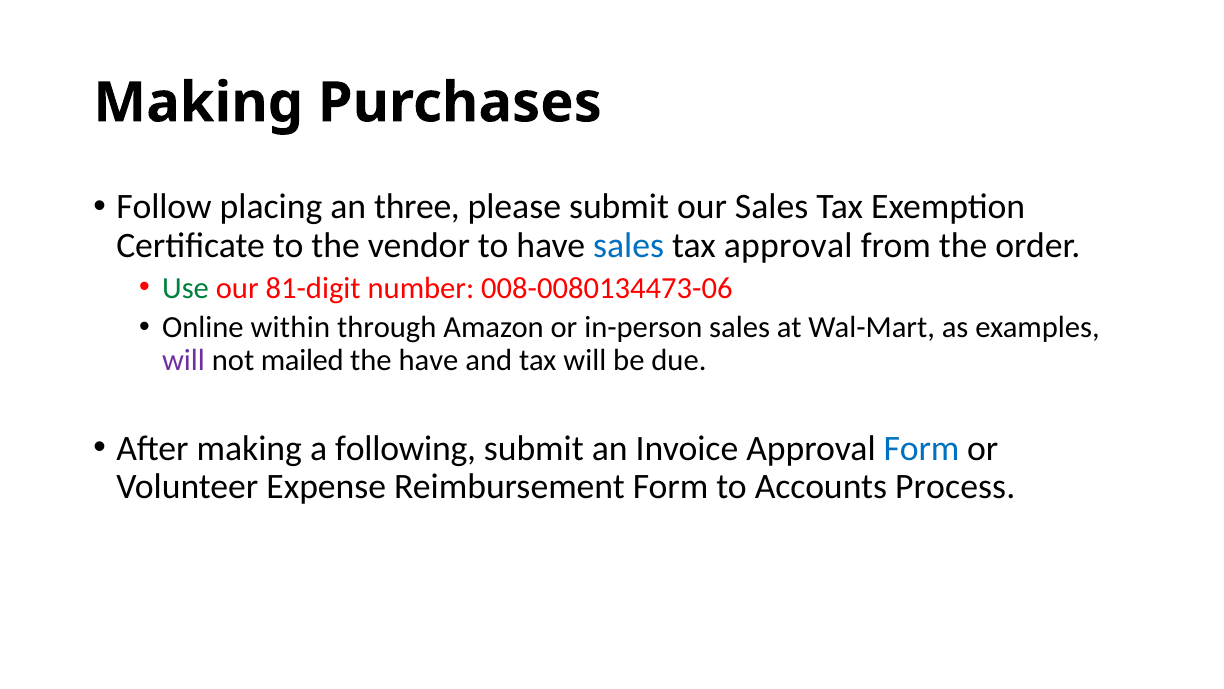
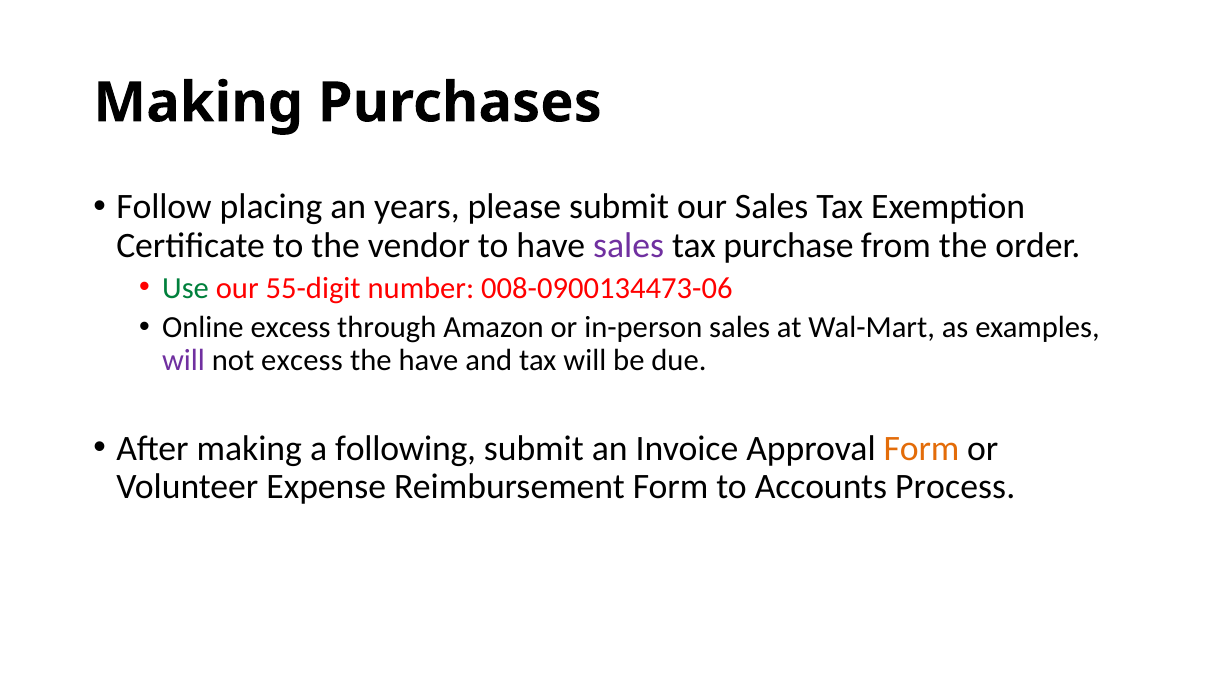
three: three -> years
sales at (629, 246) colour: blue -> purple
tax approval: approval -> purchase
81-digit: 81-digit -> 55-digit
008-0080134473-06: 008-0080134473-06 -> 008-0900134473-06
Online within: within -> excess
not mailed: mailed -> excess
Form at (922, 448) colour: blue -> orange
